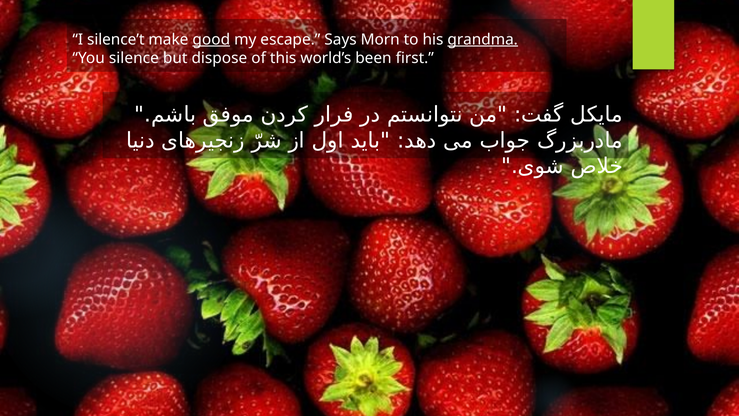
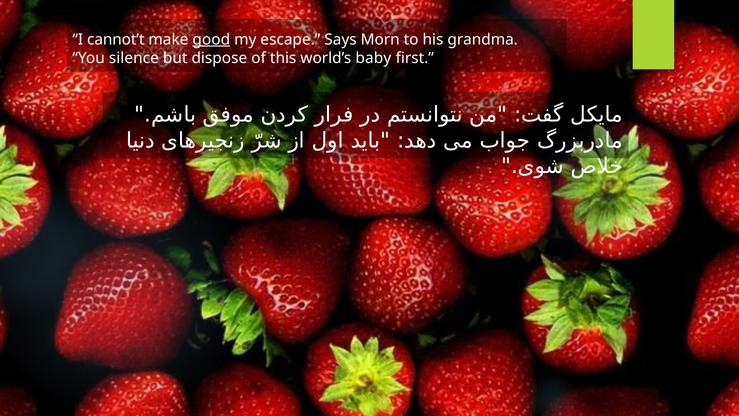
silence’t: silence’t -> cannot’t
grandma underline: present -> none
been: been -> baby
